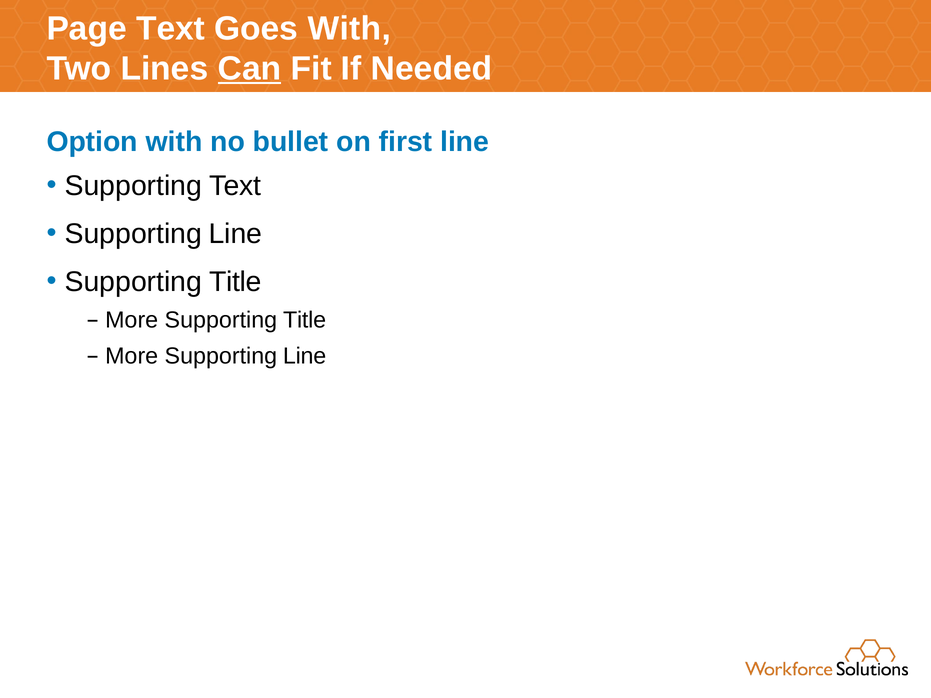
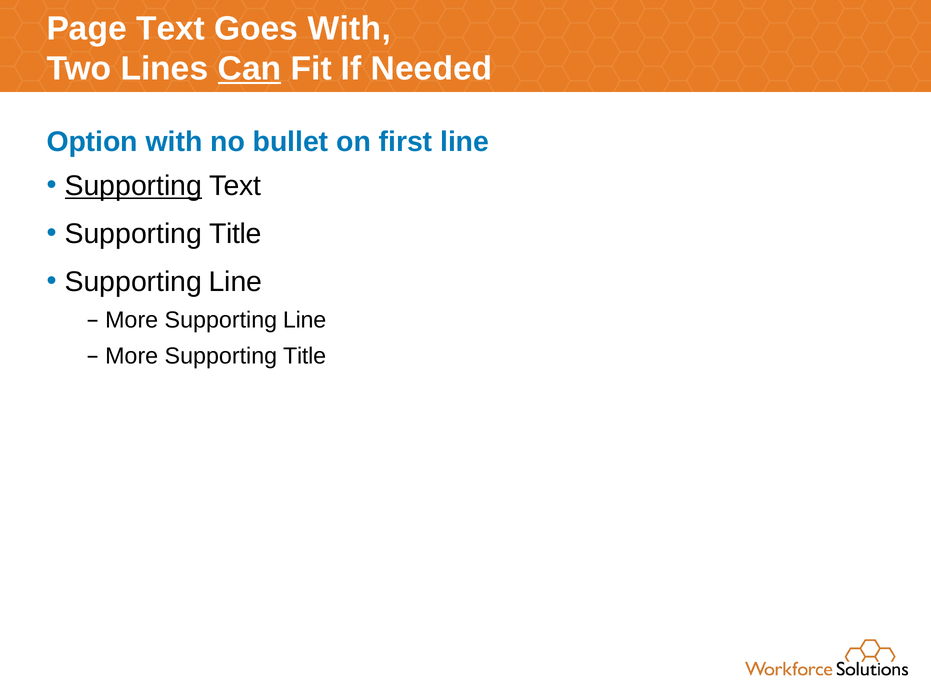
Supporting at (133, 186) underline: none -> present
Line at (235, 234): Line -> Title
Title at (235, 282): Title -> Line
More Supporting Title: Title -> Line
More Supporting Line: Line -> Title
